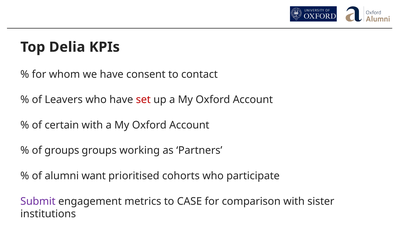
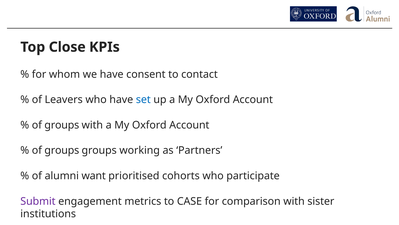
Delia: Delia -> Close
set colour: red -> blue
certain at (62, 125): certain -> groups
